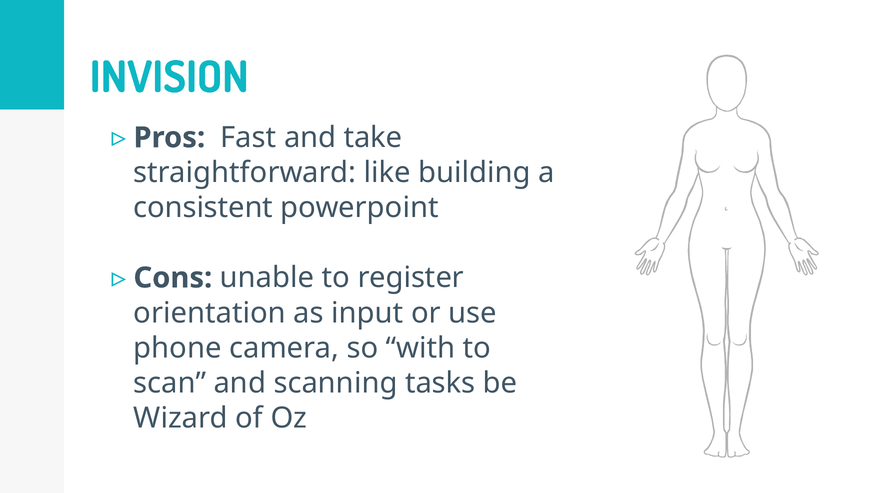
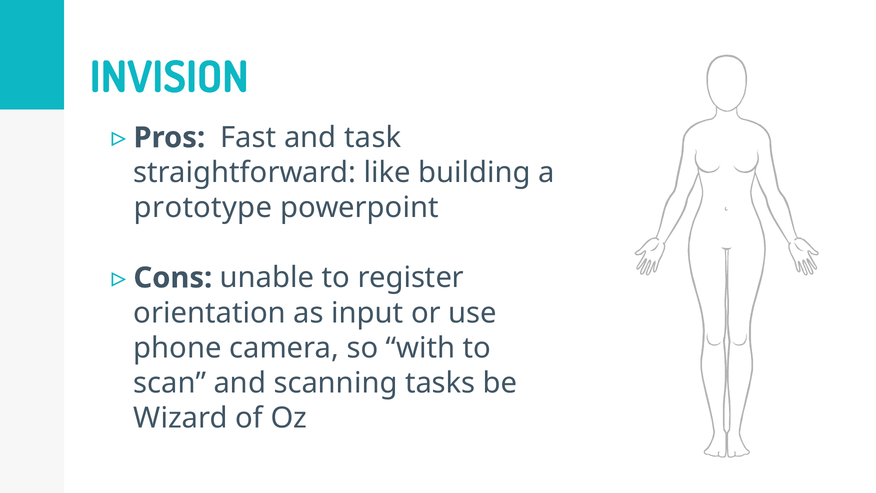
take: take -> task
consistent: consistent -> prototype
